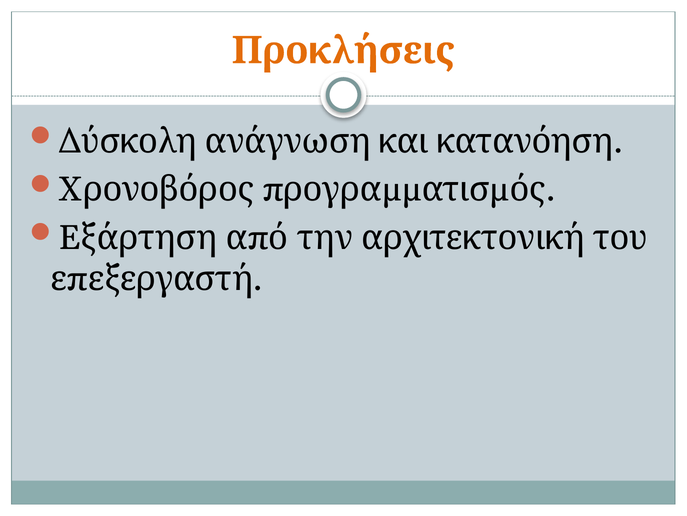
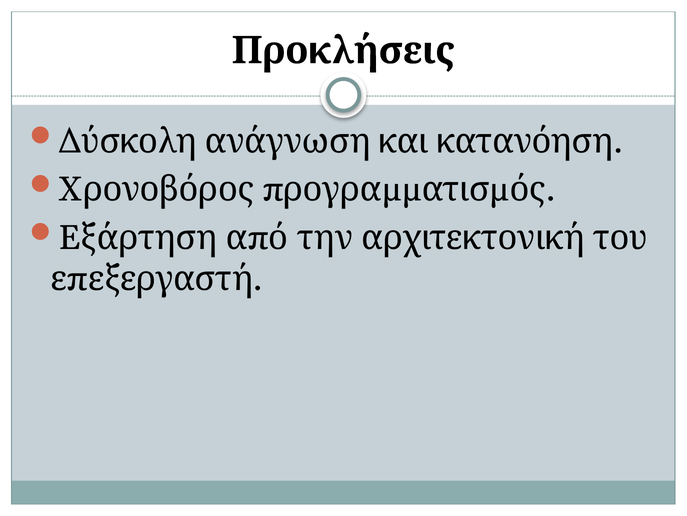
Προκλήσεις colour: orange -> black
